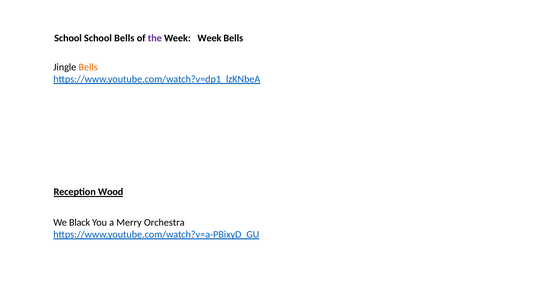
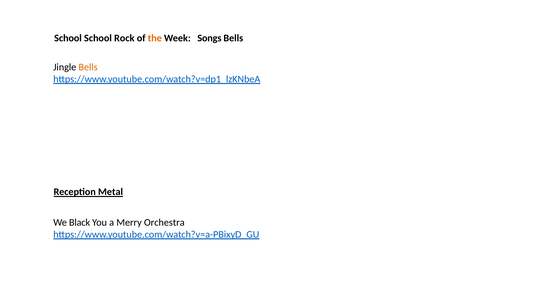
School Bells: Bells -> Rock
the colour: purple -> orange
Week Week: Week -> Songs
Wood: Wood -> Metal
